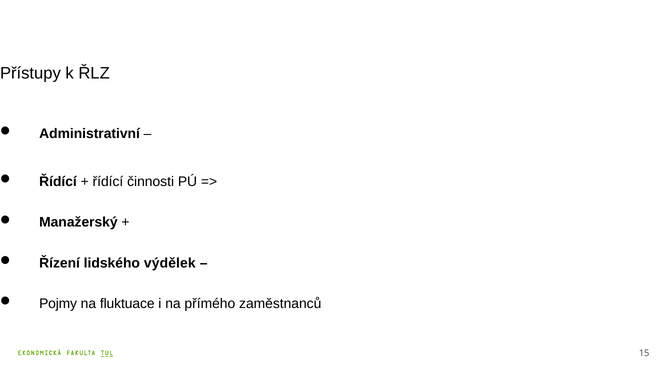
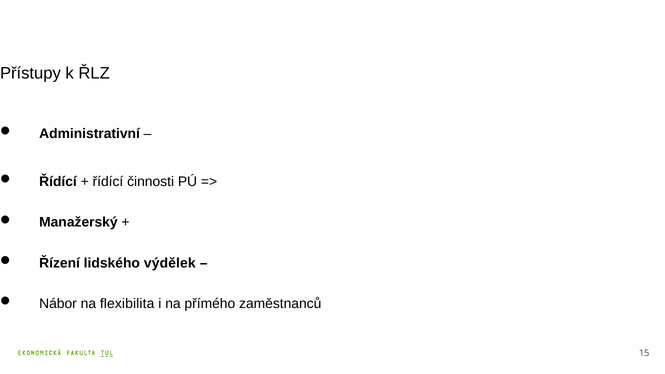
Pojmy: Pojmy -> Nábor
fluktuace: fluktuace -> flexibilita
